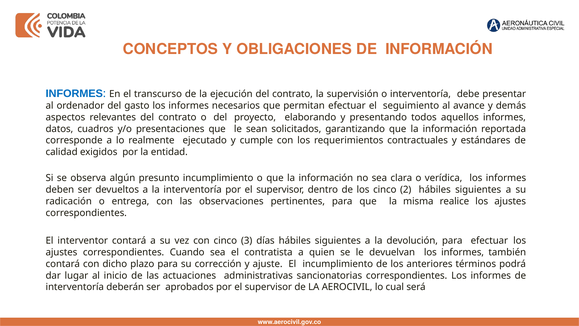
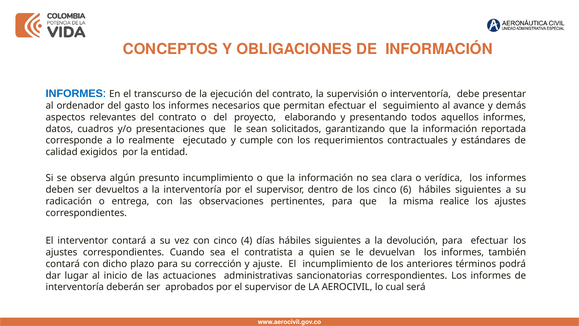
2: 2 -> 6
3: 3 -> 4
